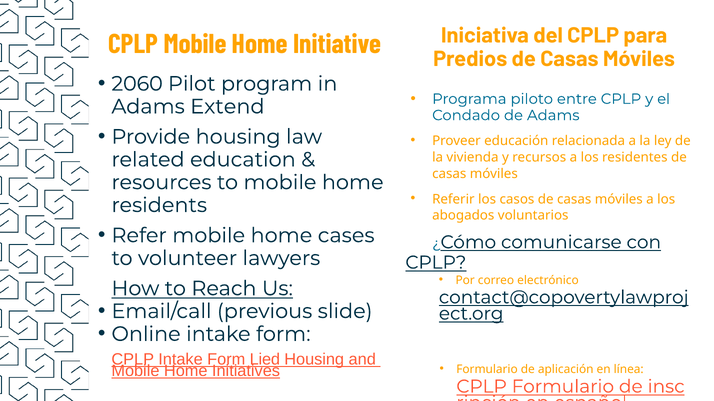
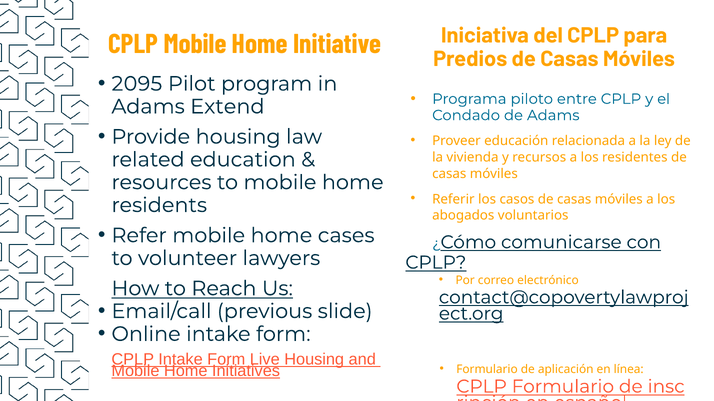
2060: 2060 -> 2095
Lied: Lied -> Live
